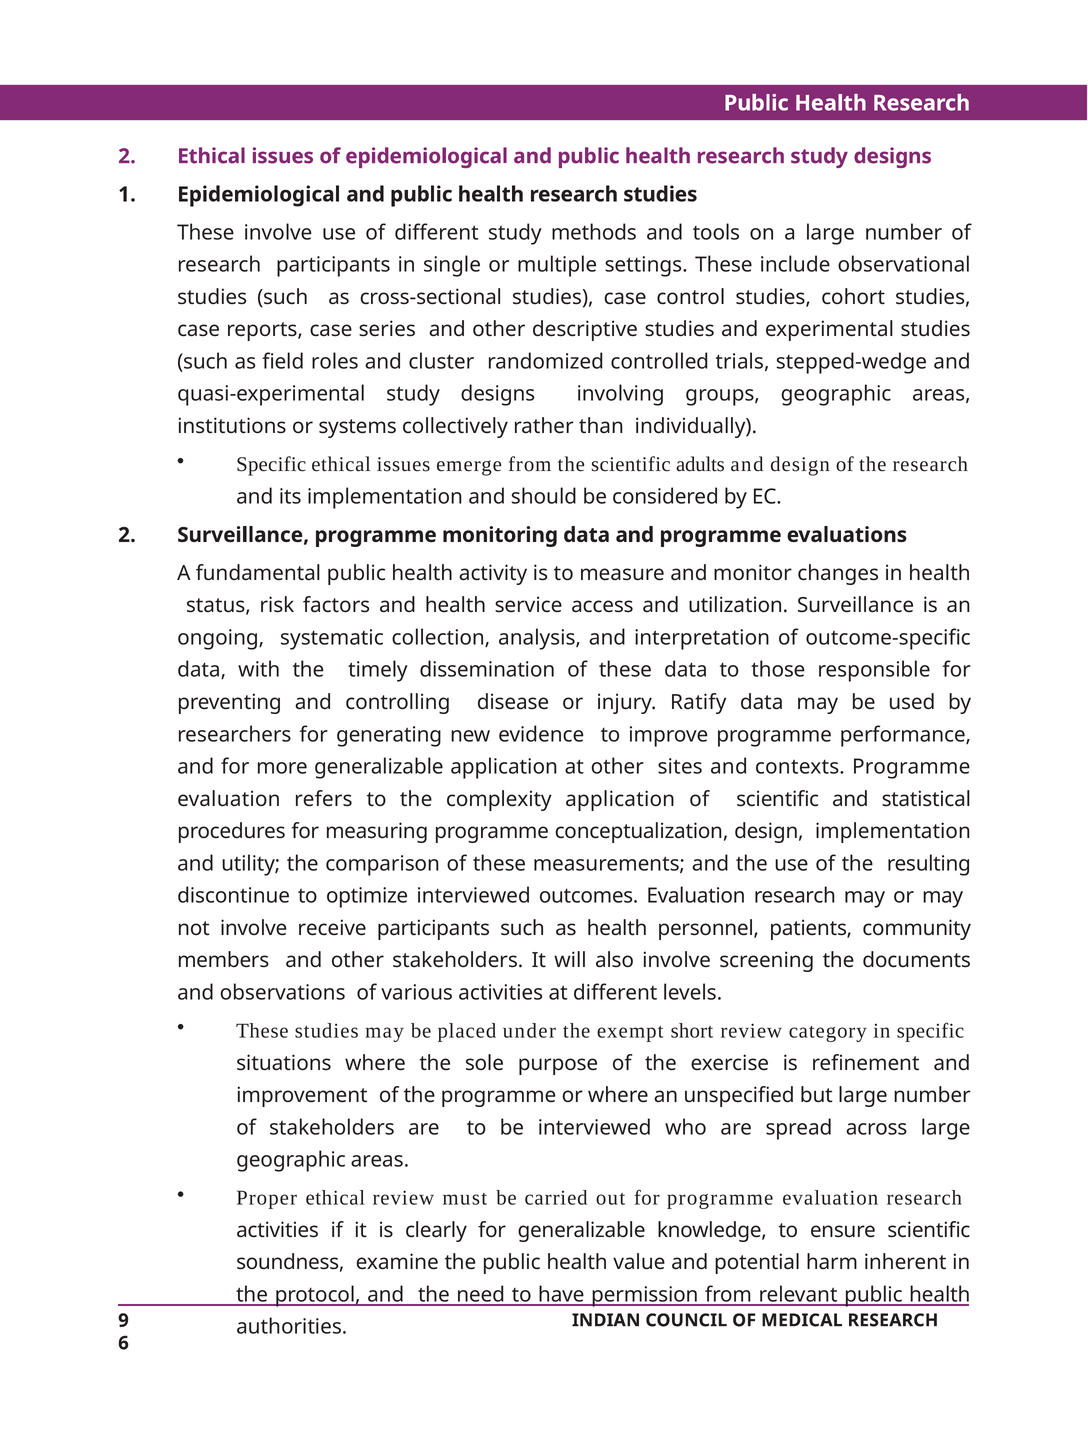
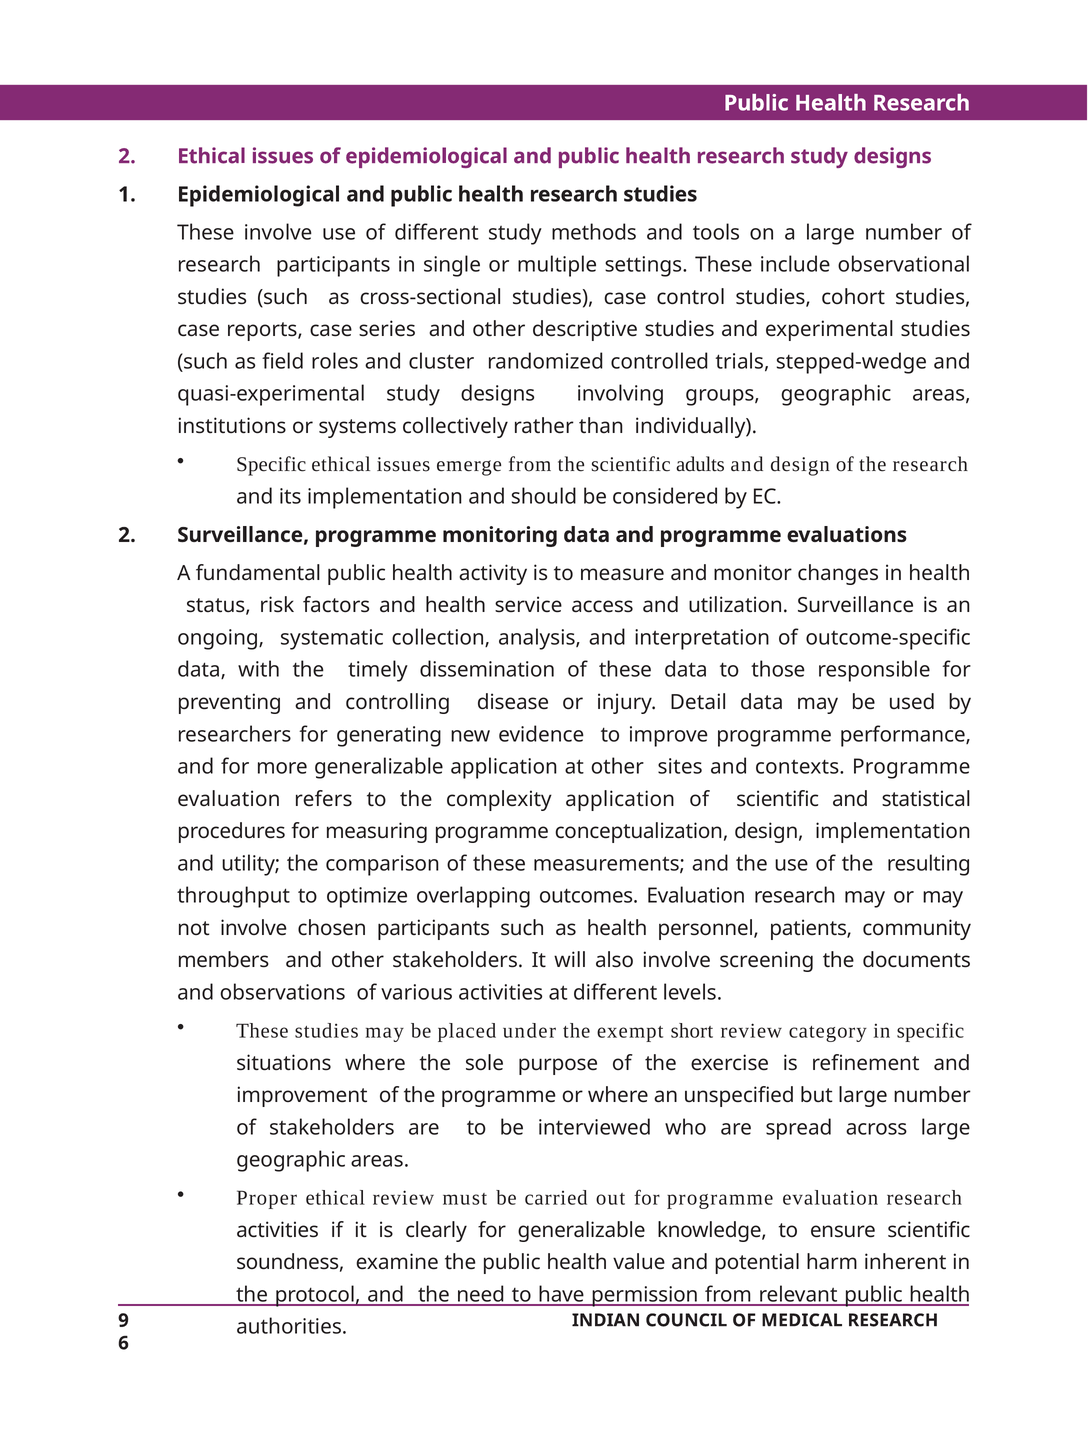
Ratify: Ratify -> Detail
discontinue: discontinue -> throughput
optimize interviewed: interviewed -> overlapping
receive: receive -> chosen
